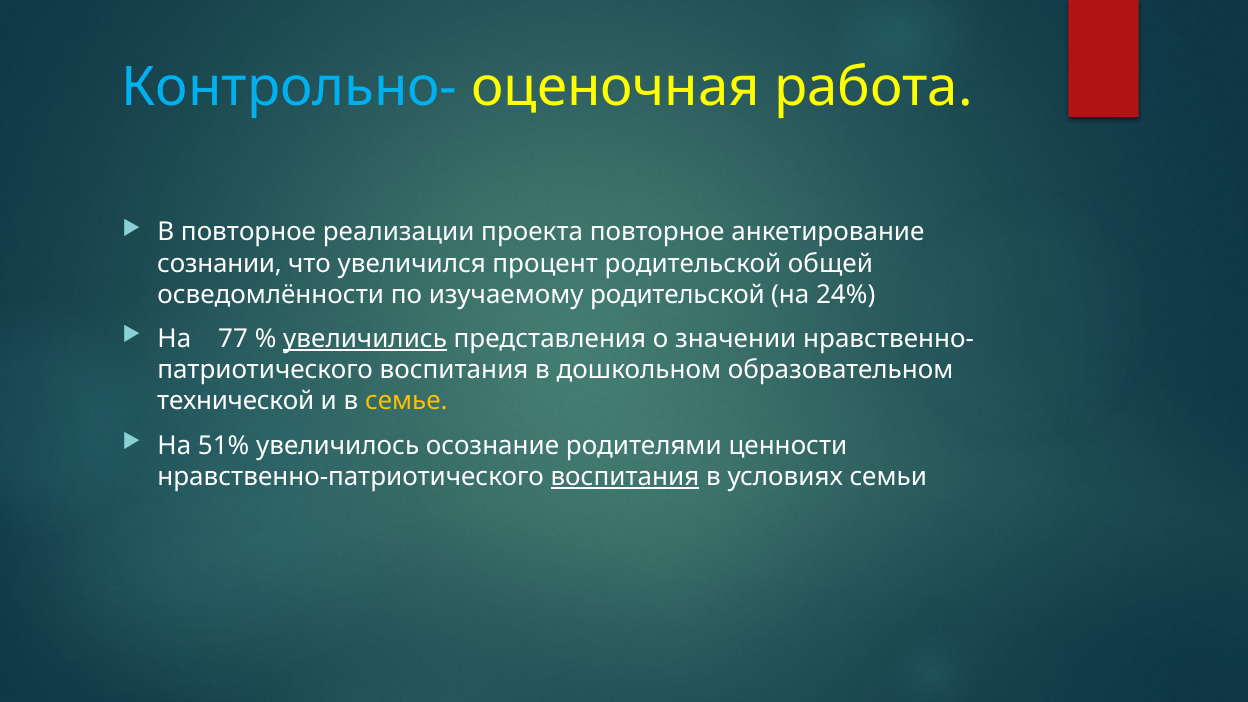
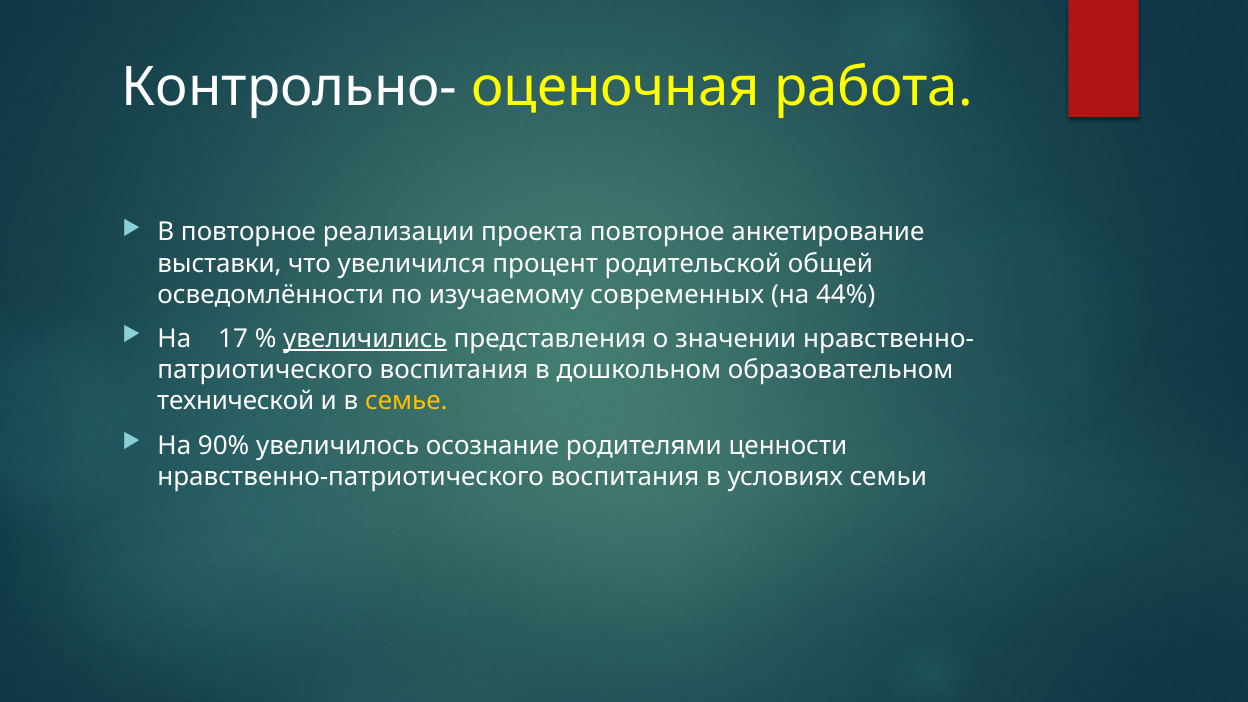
Контрольно- colour: light blue -> white
сознании: сознании -> выставки
изучаемому родительской: родительской -> современных
24%: 24% -> 44%
77: 77 -> 17
51%: 51% -> 90%
воспитания at (625, 477) underline: present -> none
